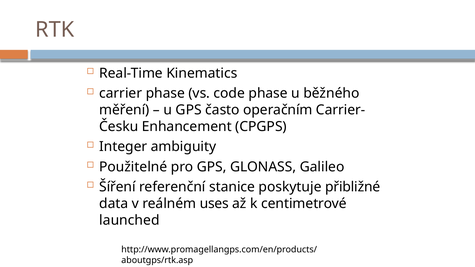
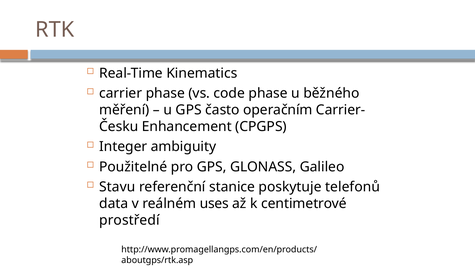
Šíření: Šíření -> Stavu
přibližné: přibližné -> telefonů
launched: launched -> prostředí
